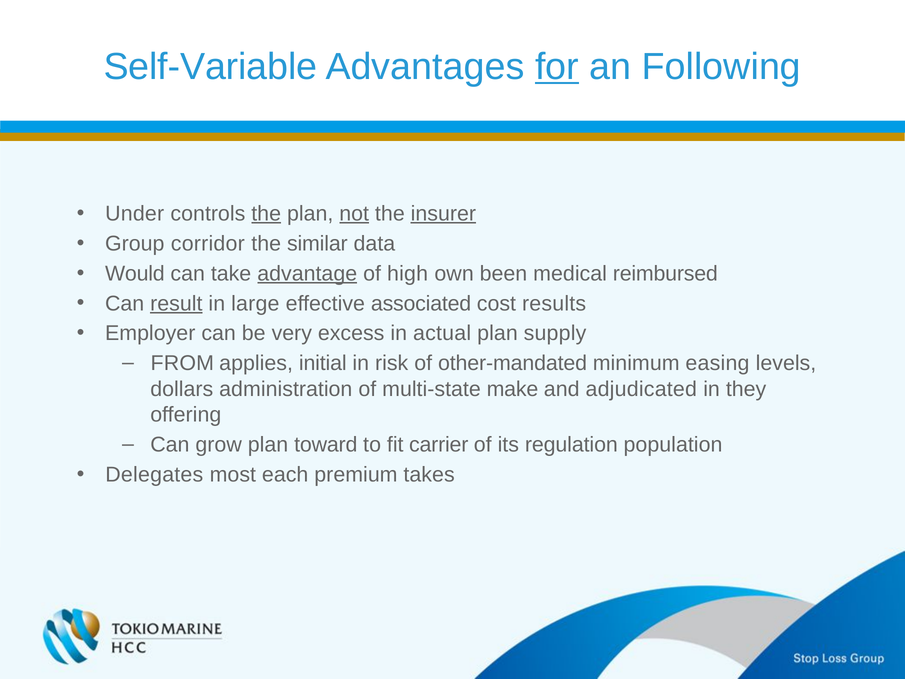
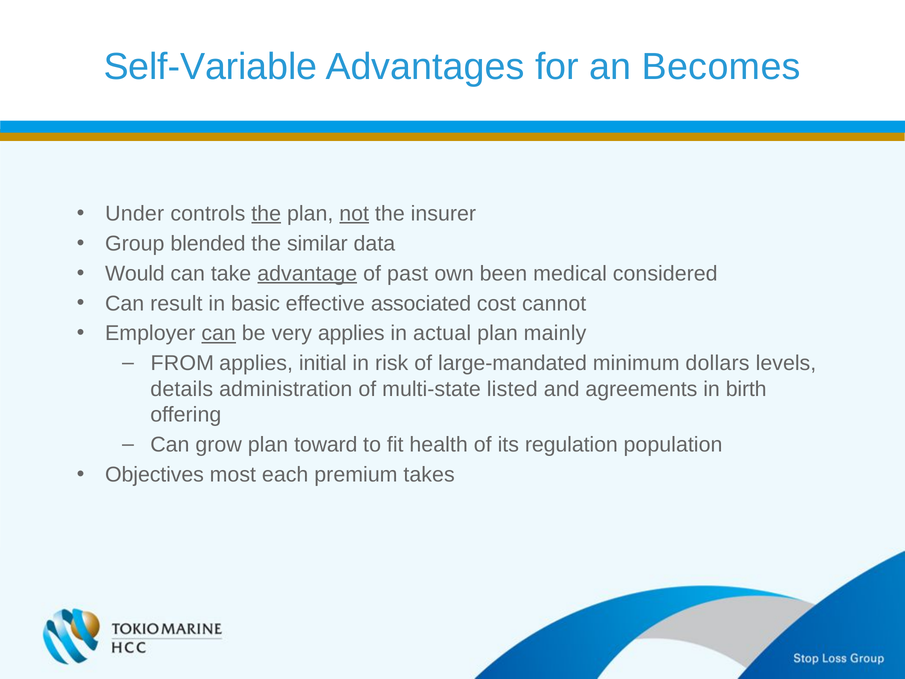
for underline: present -> none
Following: Following -> Becomes
insurer underline: present -> none
corridor: corridor -> blended
high: high -> past
reimbursed: reimbursed -> considered
result underline: present -> none
large: large -> basic
results: results -> cannot
can at (219, 333) underline: none -> present
very excess: excess -> applies
supply: supply -> mainly
other-mandated: other-mandated -> large-mandated
easing: easing -> dollars
dollars: dollars -> details
make: make -> listed
adjudicated: adjudicated -> agreements
they: they -> birth
carrier: carrier -> health
Delegates: Delegates -> Objectives
